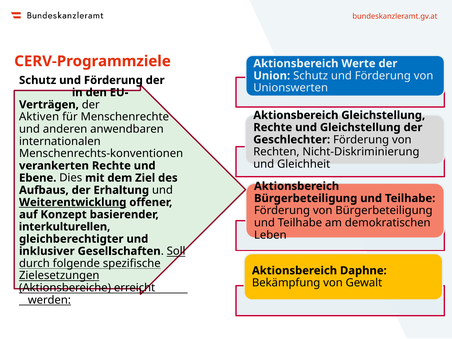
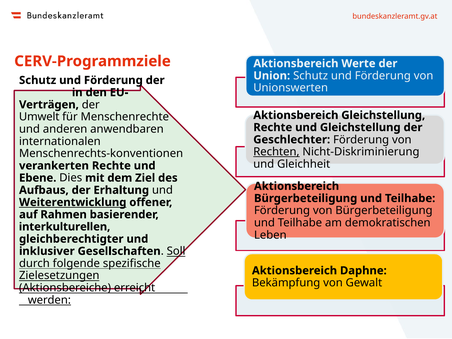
Aktiven: Aktiven -> Umwelt
Rechten underline: none -> present
Konzept: Konzept -> Rahmen
